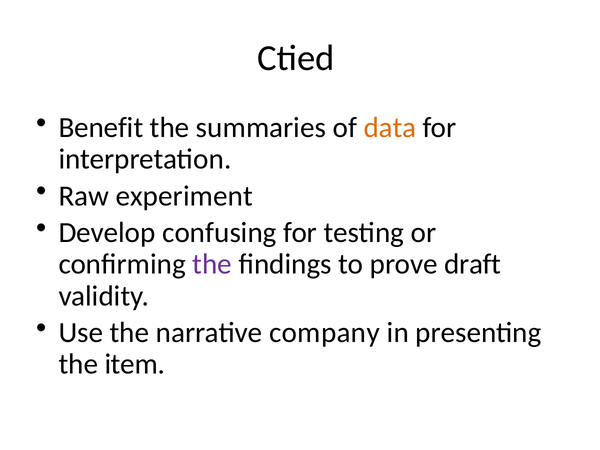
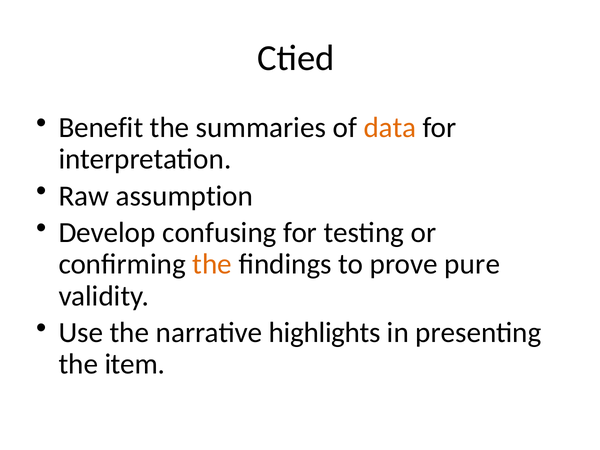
experiment: experiment -> assumption
the at (212, 264) colour: purple -> orange
draft: draft -> pure
company: company -> highlights
